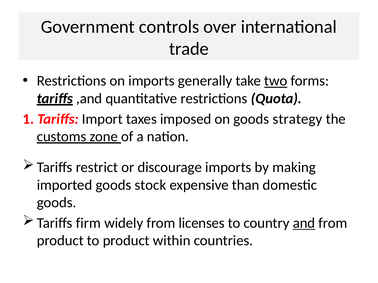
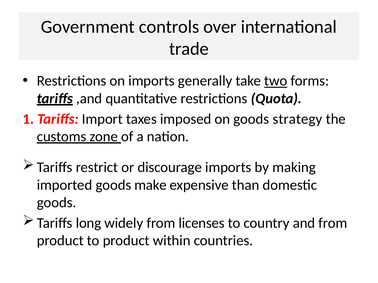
stock: stock -> make
firm: firm -> long
and underline: present -> none
